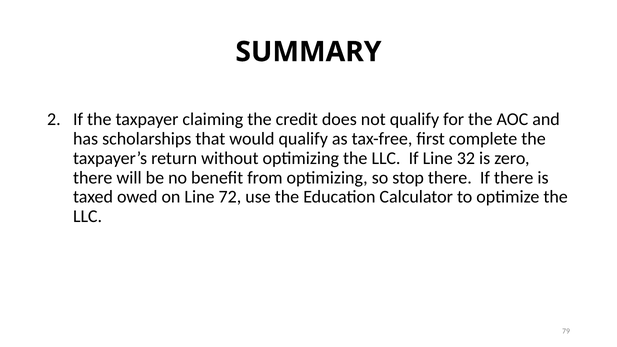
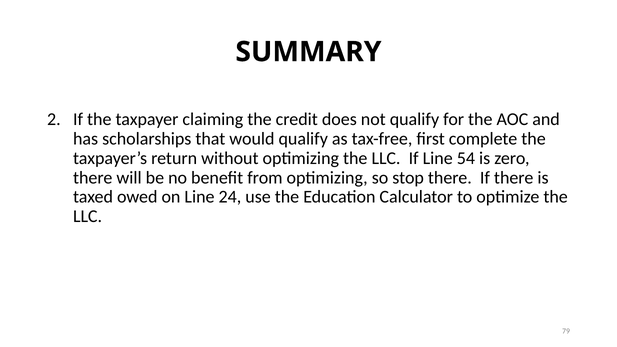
32: 32 -> 54
72: 72 -> 24
